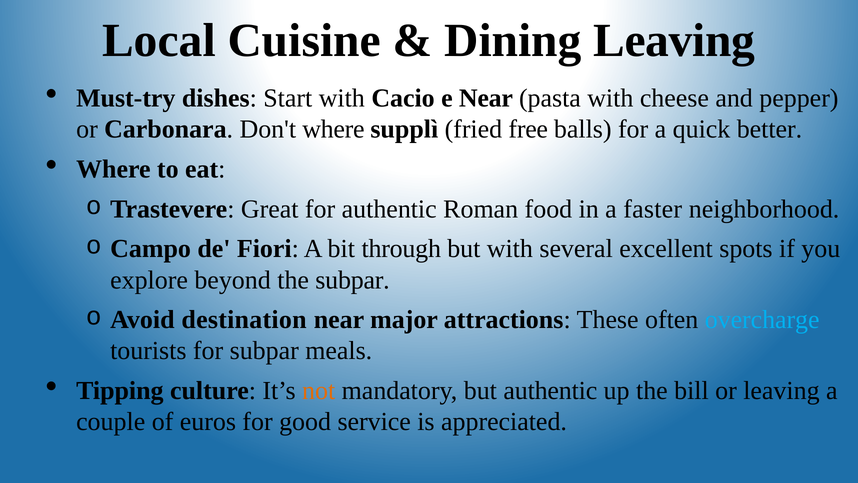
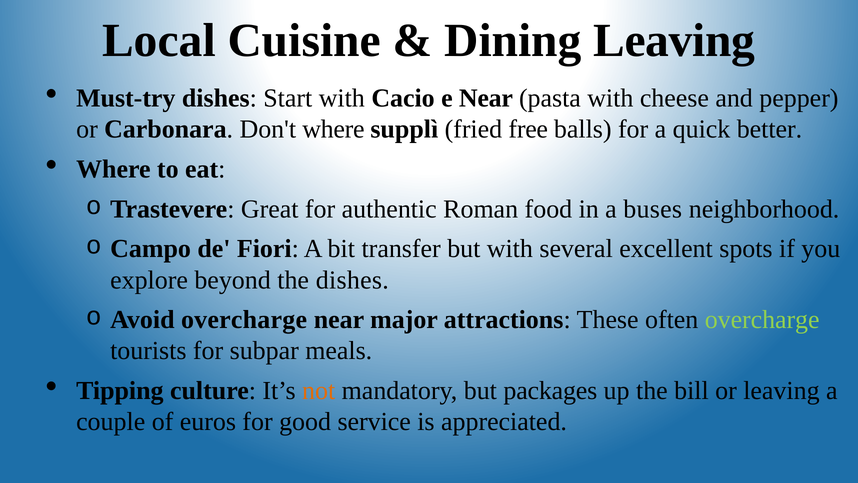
faster: faster -> buses
through: through -> transfer
the subpar: subpar -> dishes
Avoid destination: destination -> overcharge
overcharge at (762, 320) colour: light blue -> light green
but authentic: authentic -> packages
